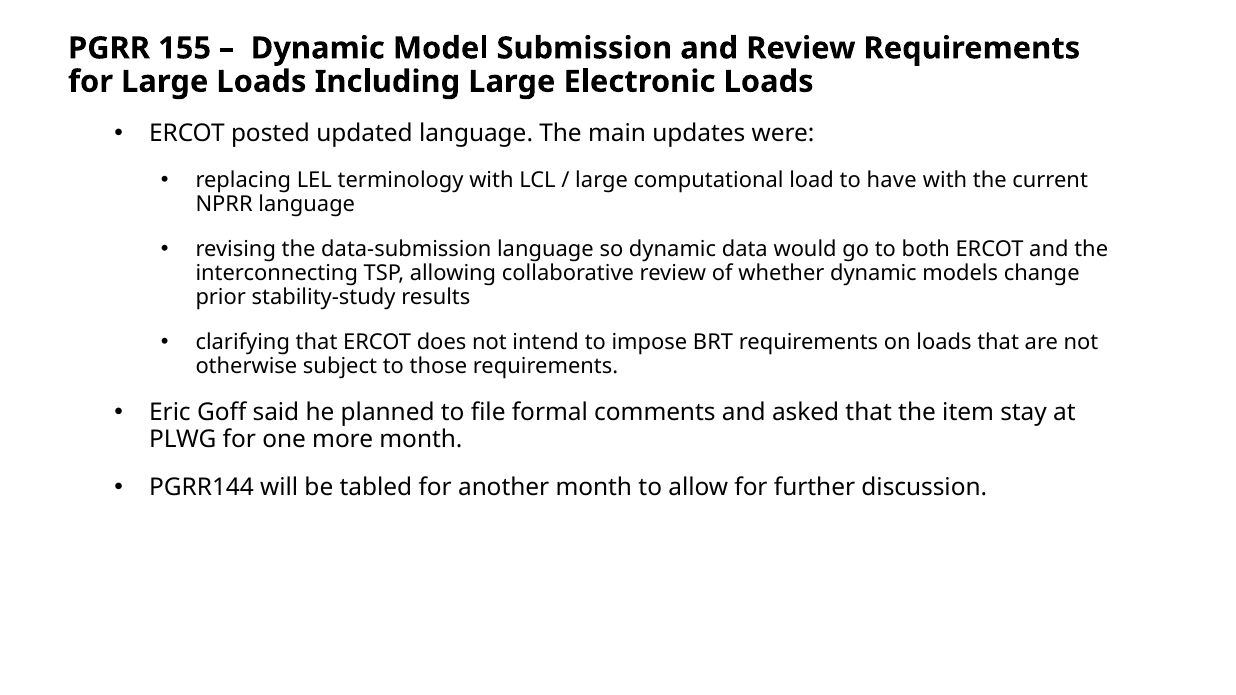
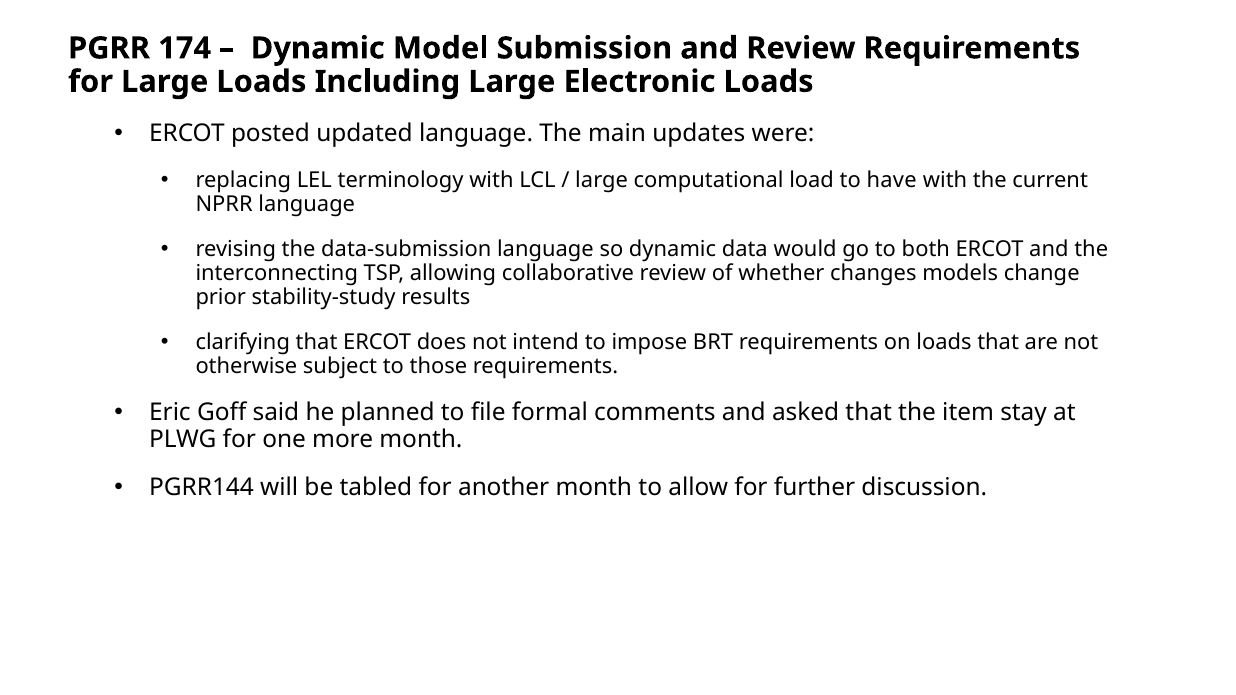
155: 155 -> 174
whether dynamic: dynamic -> changes
